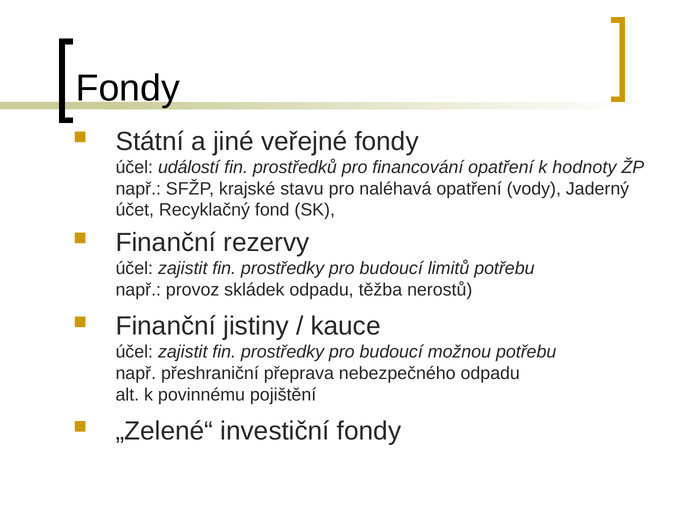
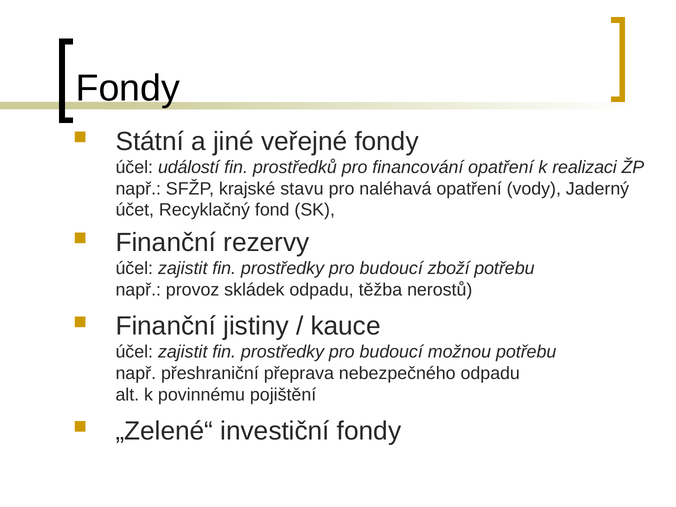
hodnoty: hodnoty -> realizaci
limitů: limitů -> zboží
